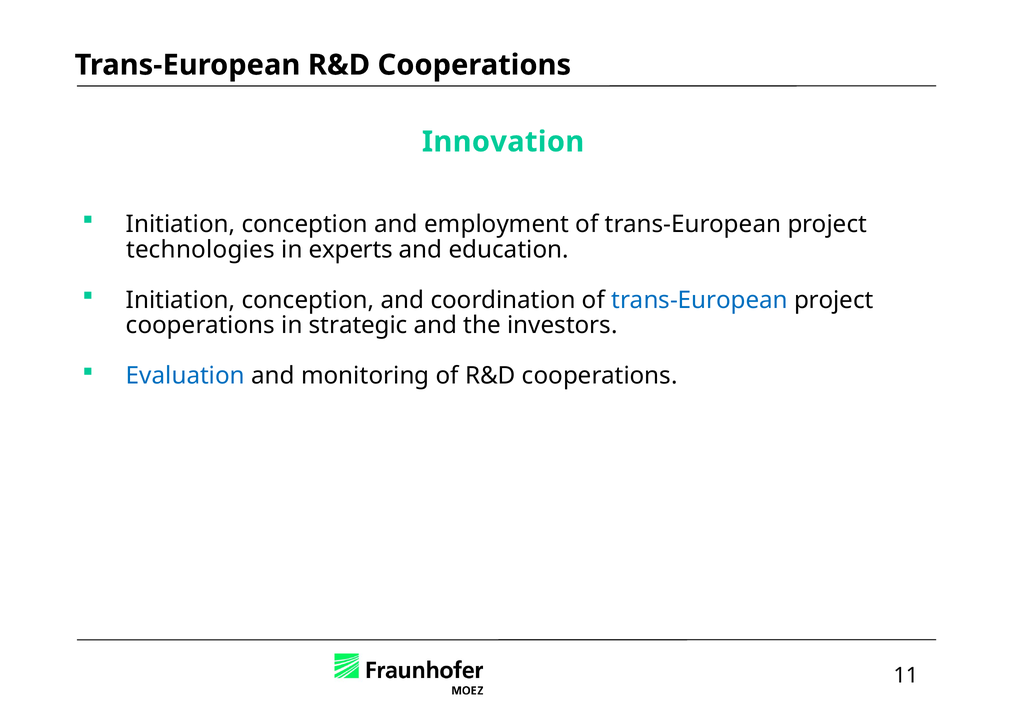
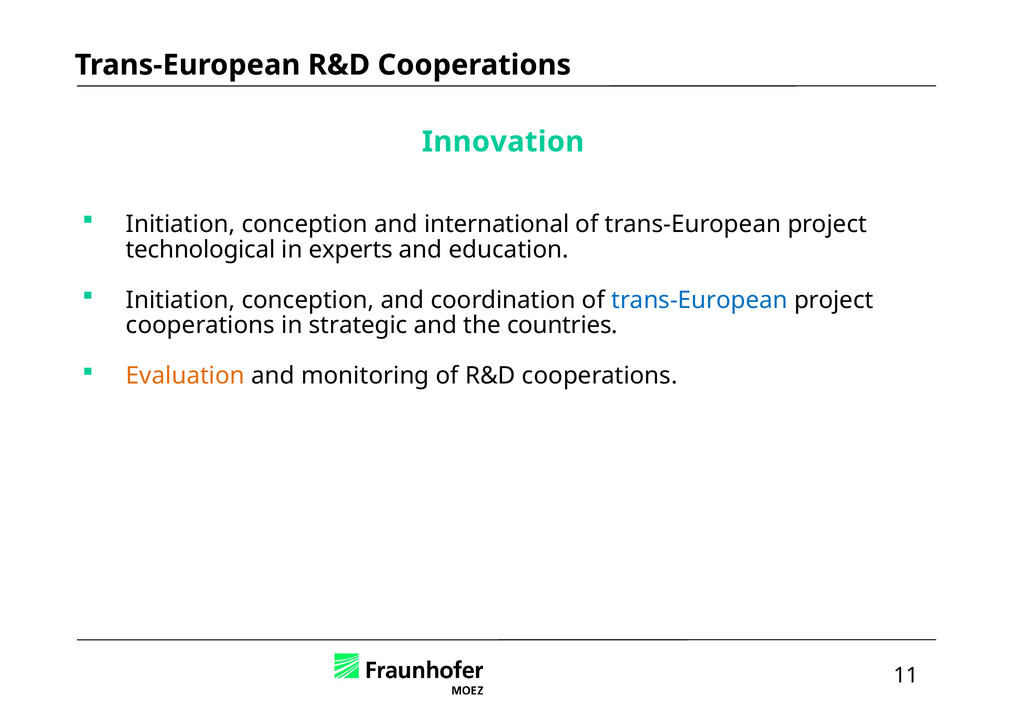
employment: employment -> international
technologies: technologies -> technological
investors: investors -> countries
Evaluation colour: blue -> orange
